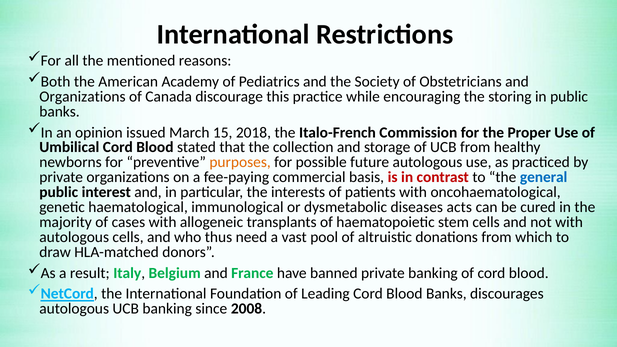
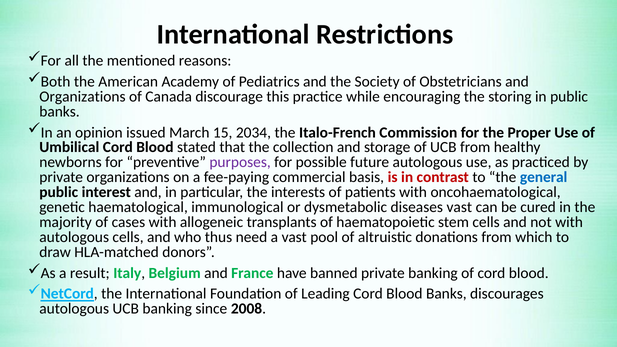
2018: 2018 -> 2034
purposes colour: orange -> purple
diseases acts: acts -> vast
